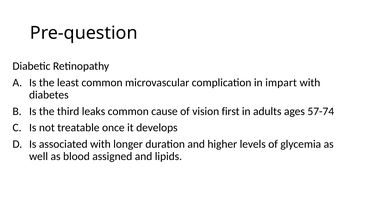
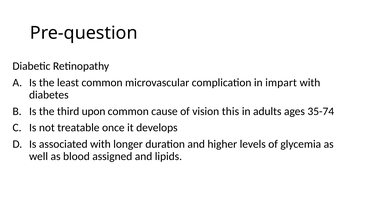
leaks: leaks -> upon
first: first -> this
57-74: 57-74 -> 35-74
